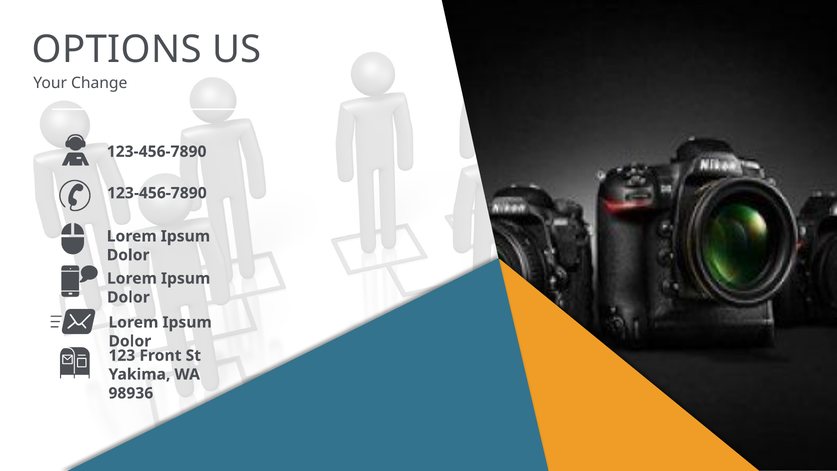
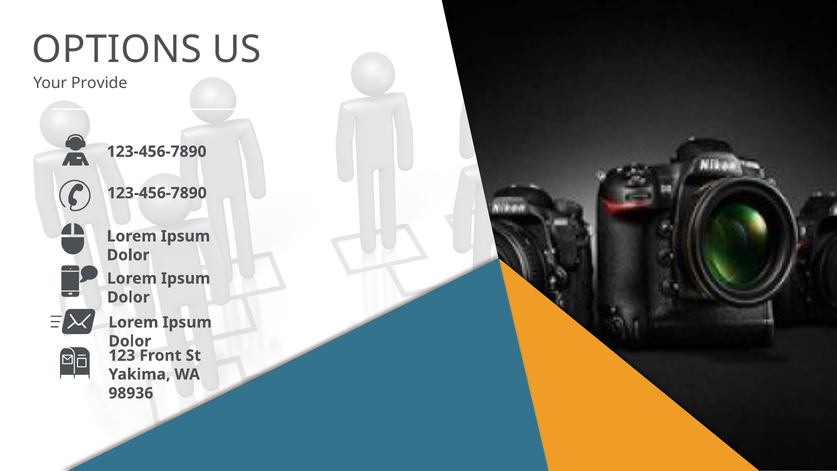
Change: Change -> Provide
